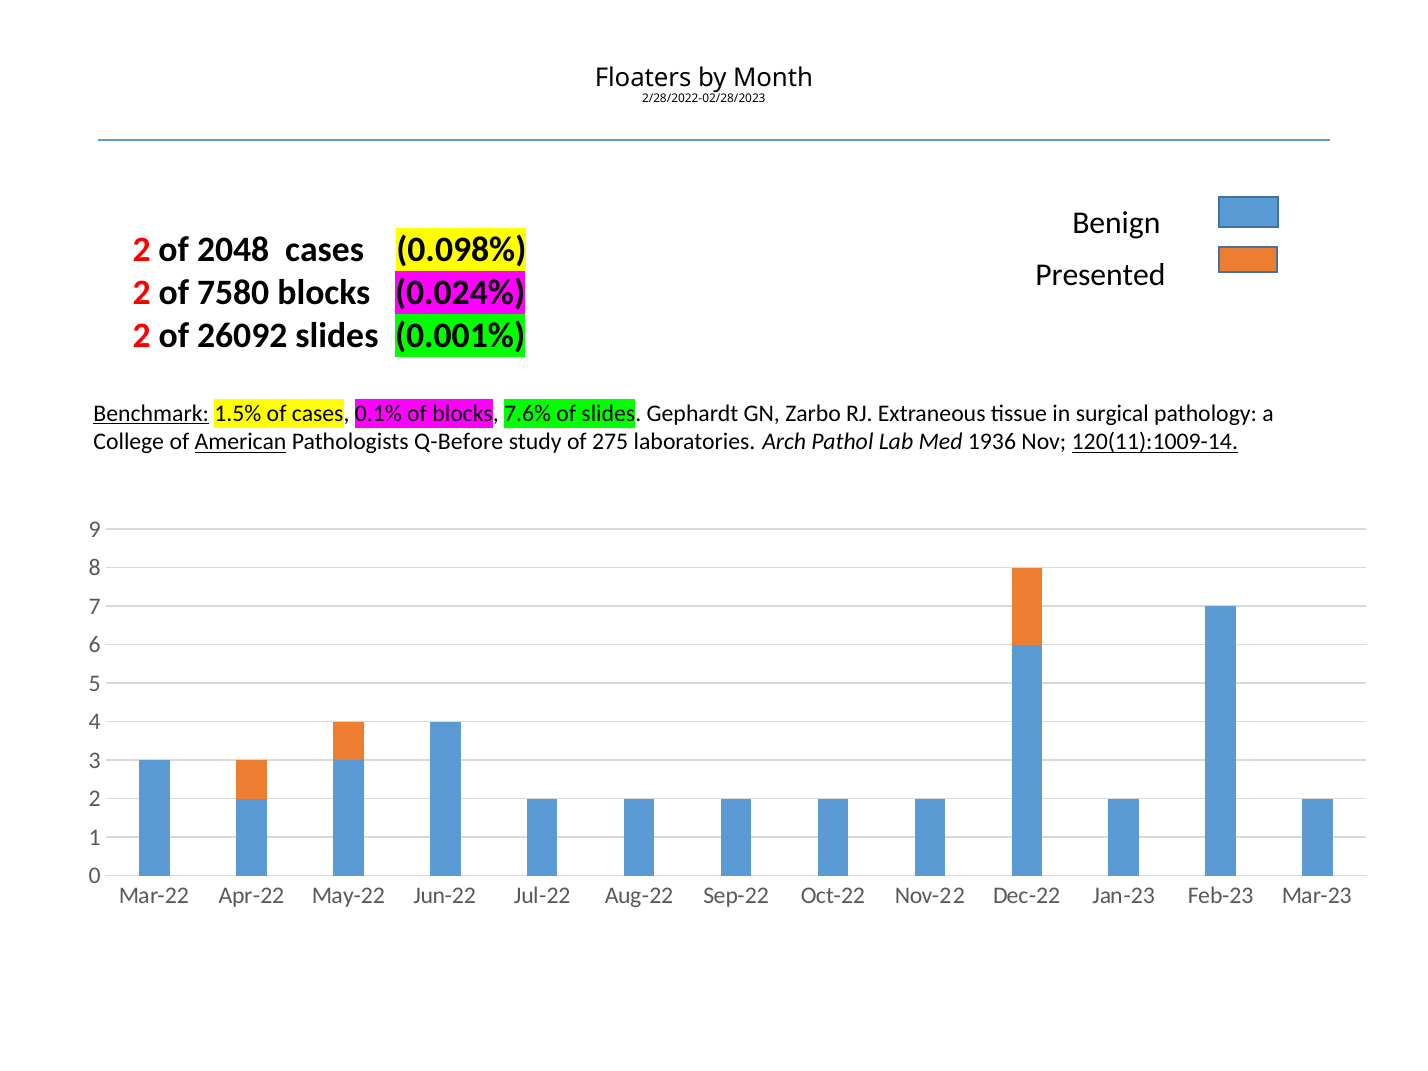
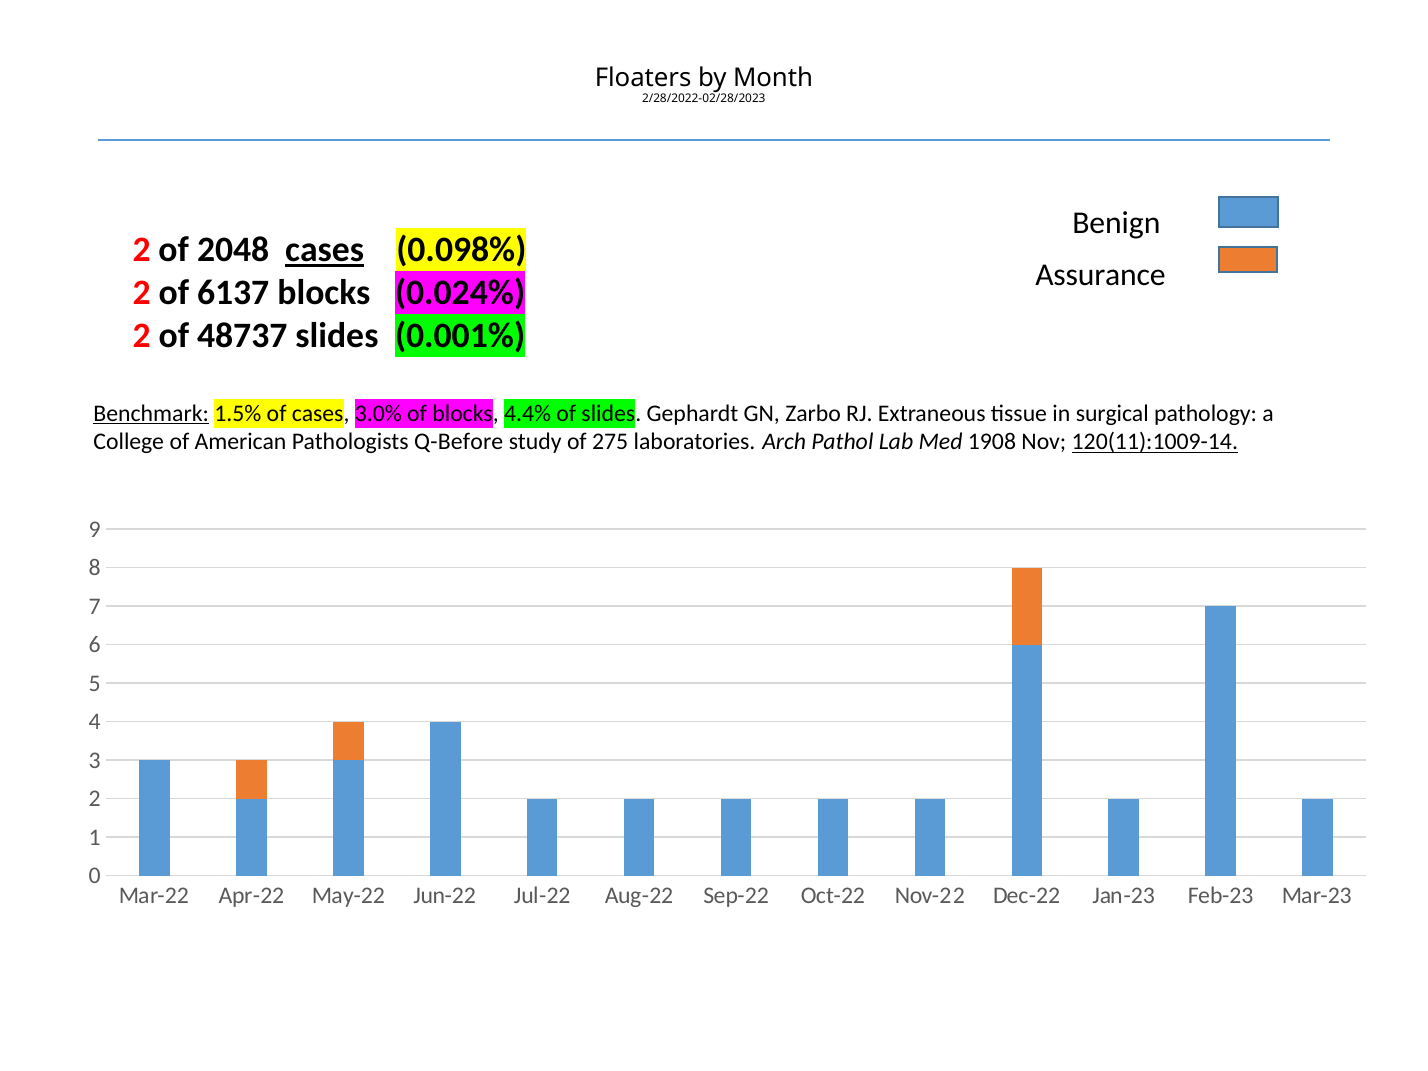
cases at (325, 250) underline: none -> present
Presented: Presented -> Assurance
7580: 7580 -> 6137
26092: 26092 -> 48737
0.1%: 0.1% -> 3.0%
7.6%: 7.6% -> 4.4%
American underline: present -> none
1936: 1936 -> 1908
